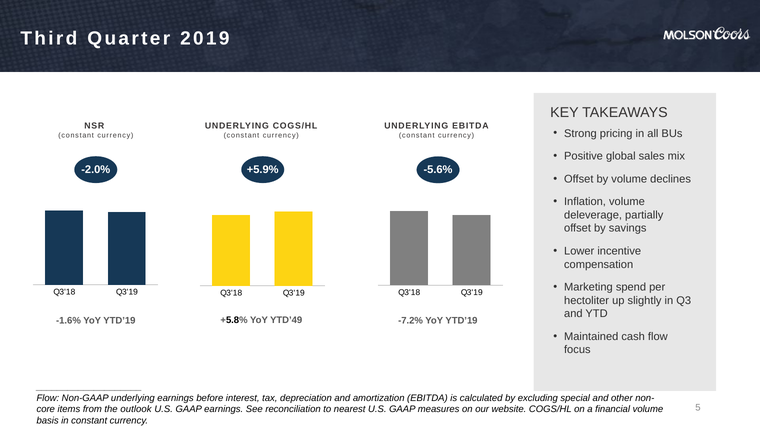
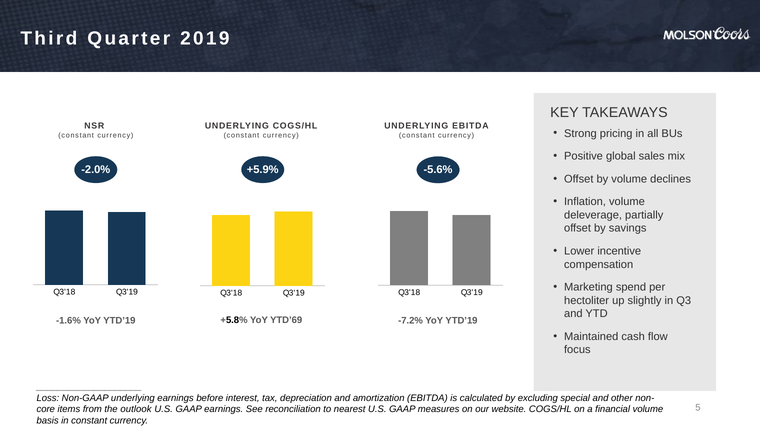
YTD’49: YTD’49 -> YTD’69
Flow at (48, 398): Flow -> Loss
